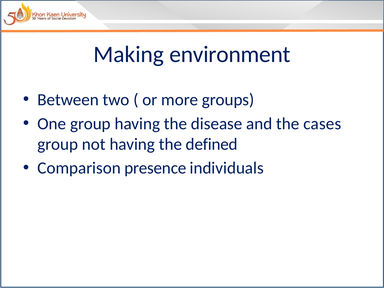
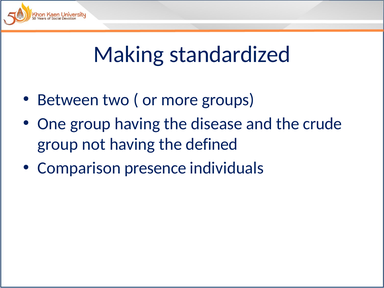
environment: environment -> standardized
cases: cases -> crude
